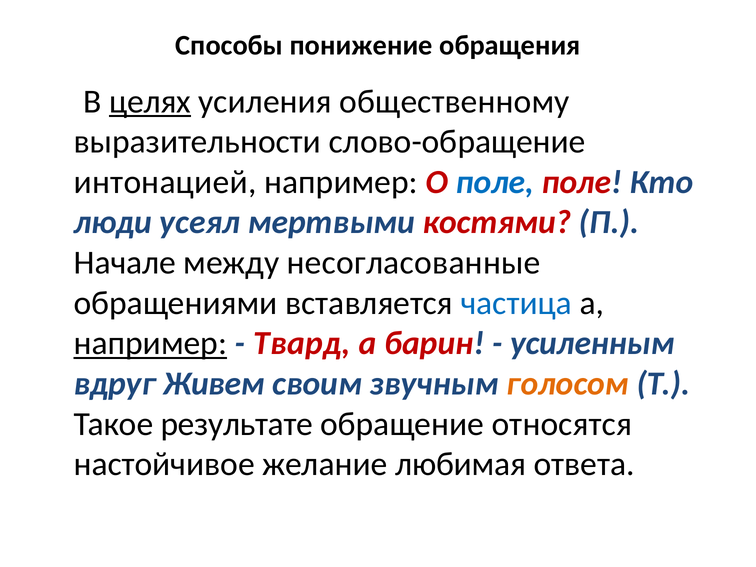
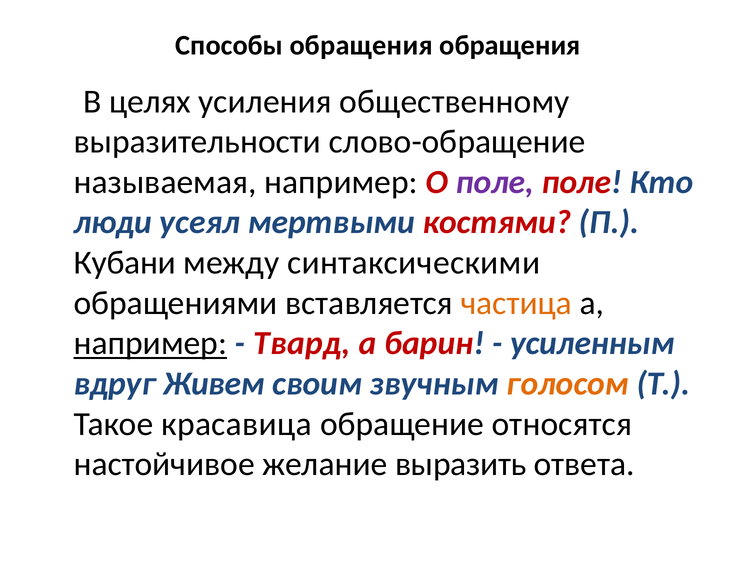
Способы понижение: понижение -> обращения
целях underline: present -> none
интонацией: интонацией -> называемая
поле at (495, 182) colour: blue -> purple
Начале: Начале -> Кубани
несогласованные: несогласованные -> синтаксическими
частица colour: blue -> orange
результате: результате -> красавица
любимая: любимая -> выразить
